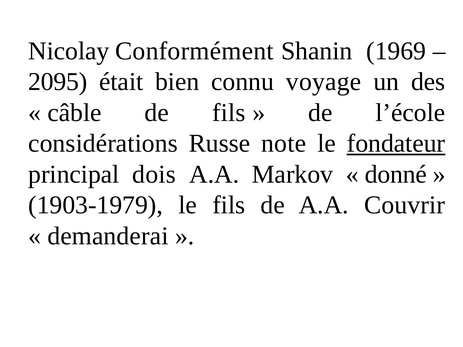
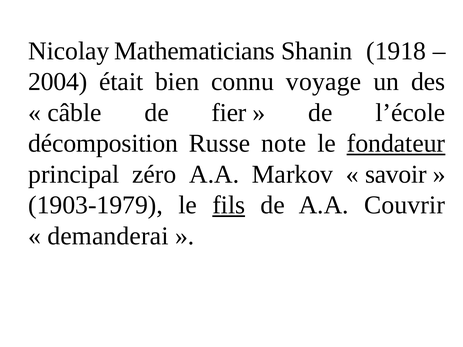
Conformément: Conformément -> Mathematicians
1969: 1969 -> 1918
2095: 2095 -> 2004
de fils: fils -> fier
considérations: considérations -> décomposition
dois: dois -> zéro
donné: donné -> savoir
fils at (229, 205) underline: none -> present
